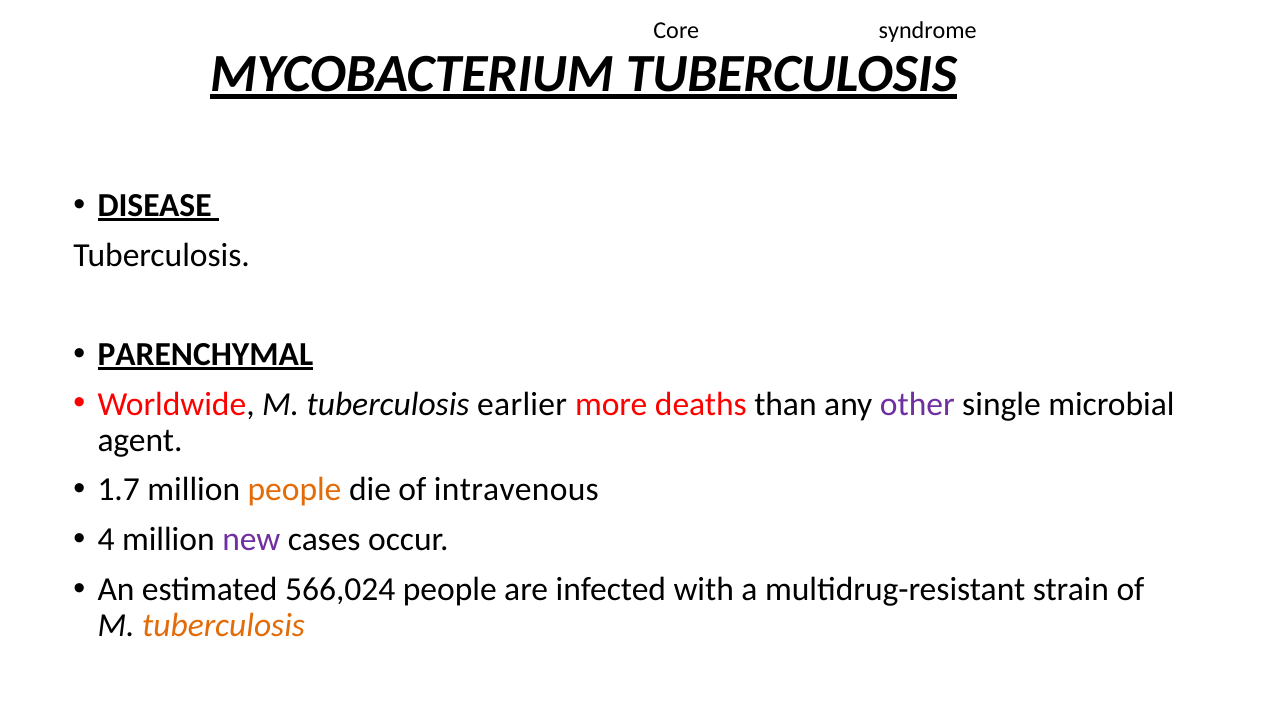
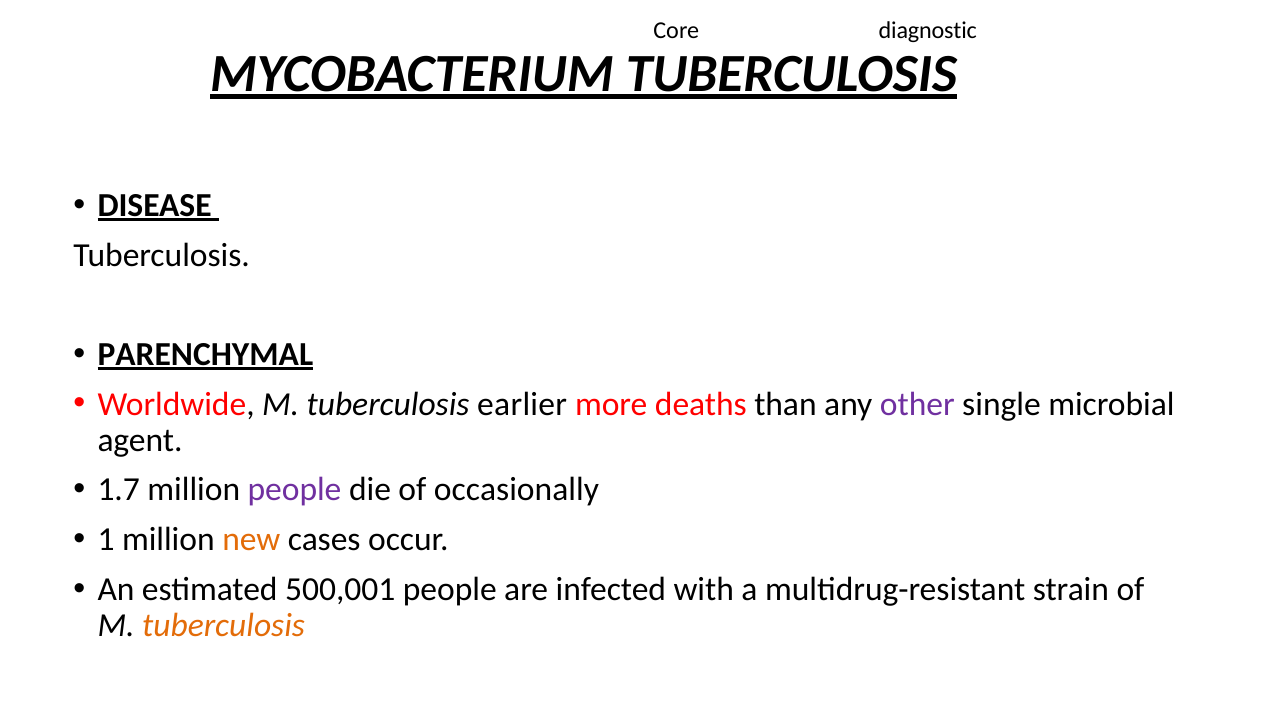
syndrome: syndrome -> diagnostic
people at (295, 490) colour: orange -> purple
intravenous: intravenous -> occasionally
4: 4 -> 1
new colour: purple -> orange
566,024: 566,024 -> 500,001
